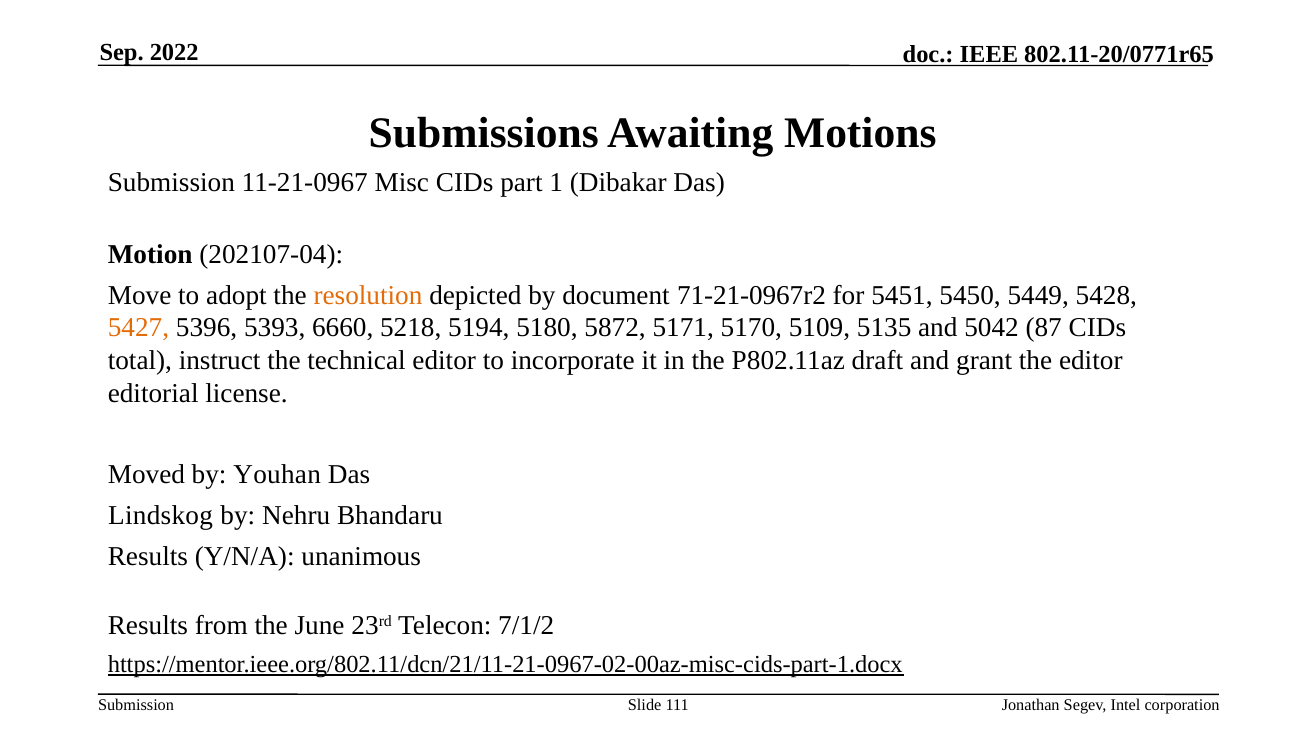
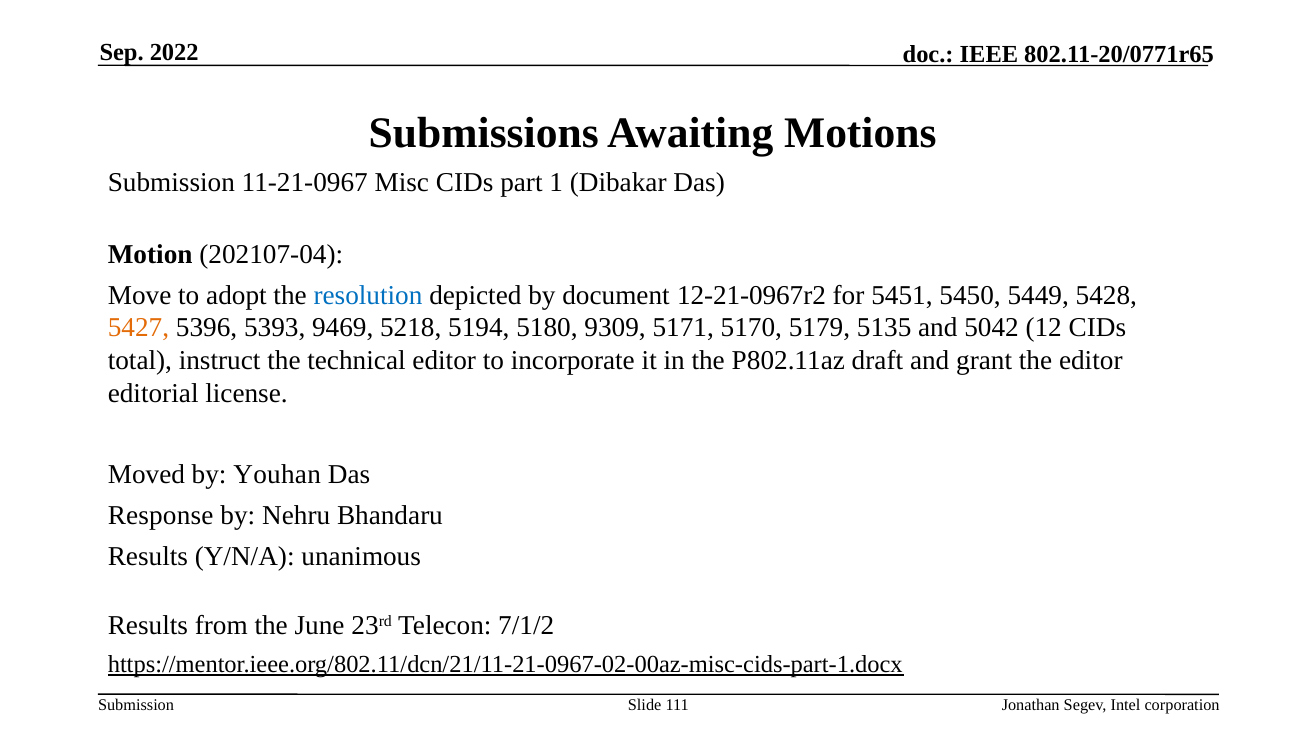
resolution colour: orange -> blue
71-21-0967r2: 71-21-0967r2 -> 12-21-0967r2
6660: 6660 -> 9469
5872: 5872 -> 9309
5109: 5109 -> 5179
87: 87 -> 12
Lindskog: Lindskog -> Response
